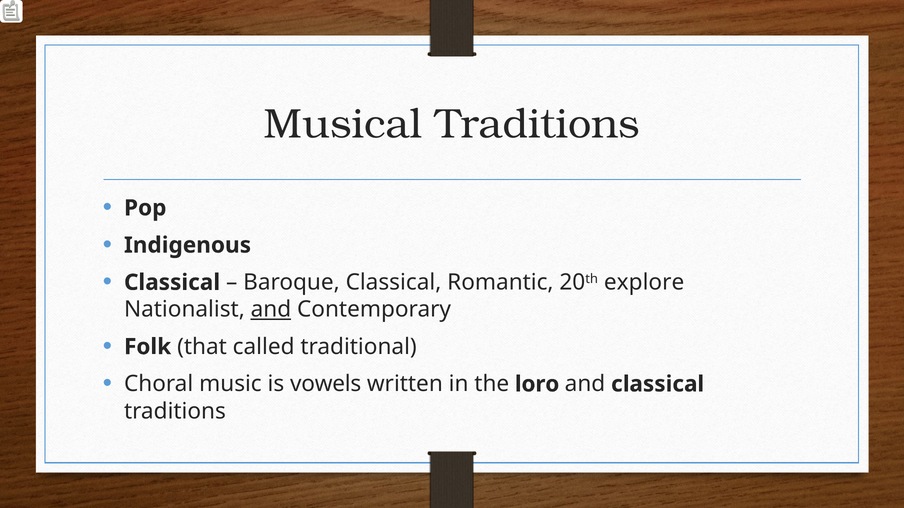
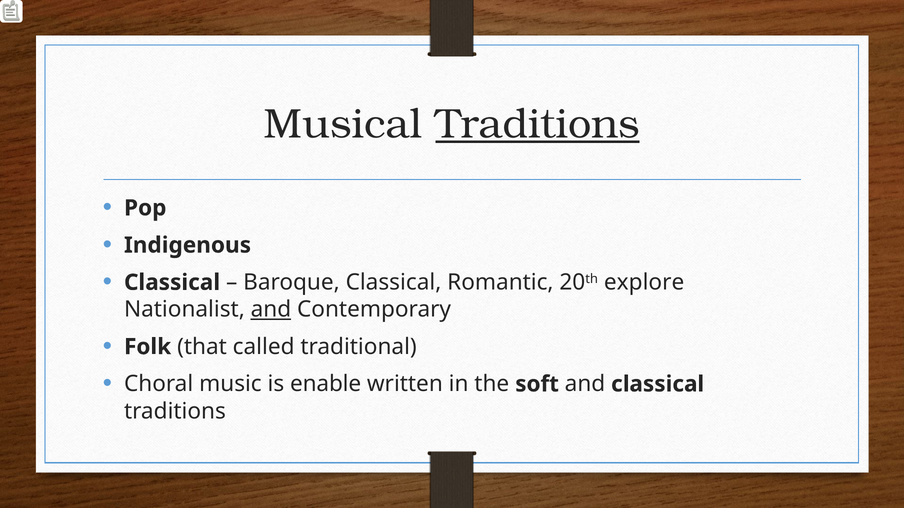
Traditions at (538, 124) underline: none -> present
vowels: vowels -> enable
loro: loro -> soft
